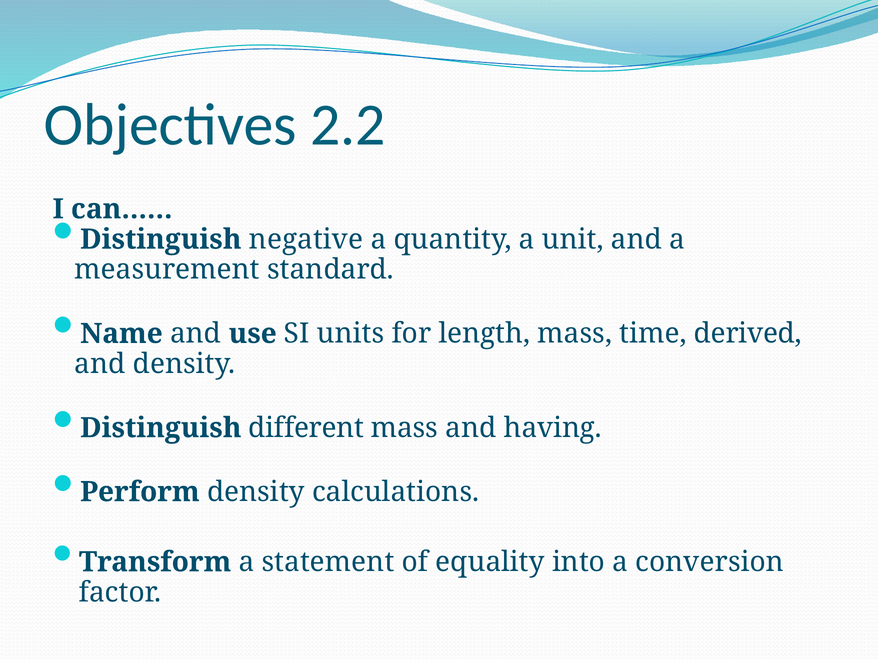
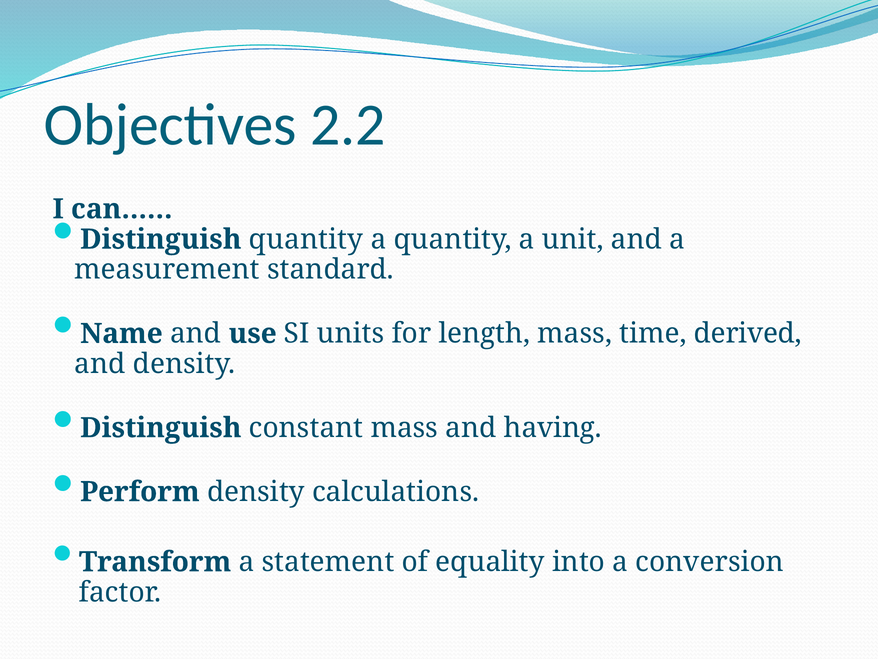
Distinguish negative: negative -> quantity
different: different -> constant
